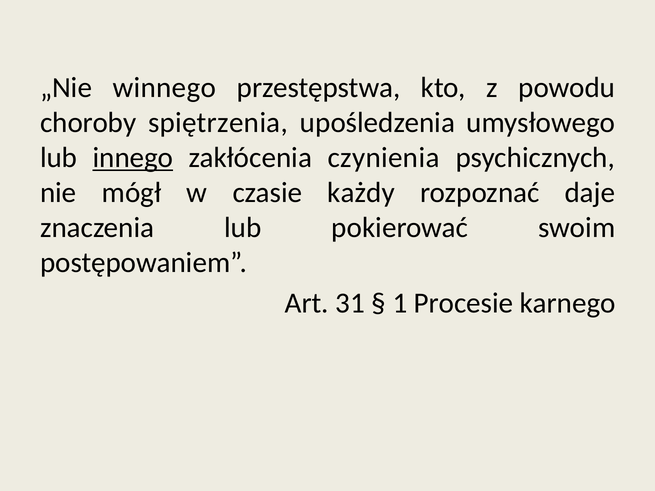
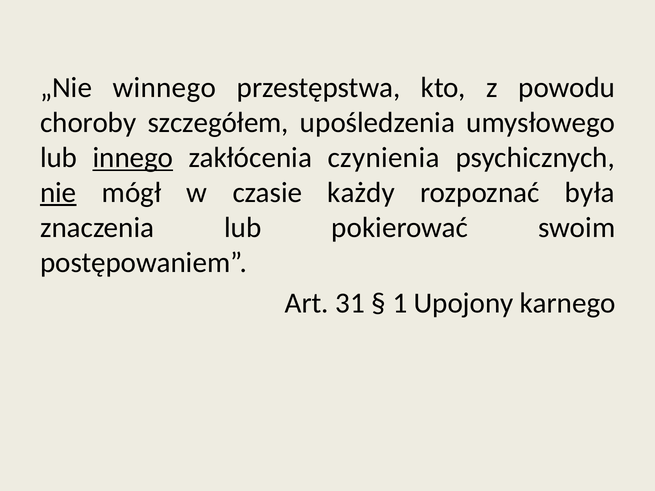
spiętrzenia: spiętrzenia -> szczegółem
nie underline: none -> present
daje: daje -> była
Procesie: Procesie -> Upojony
